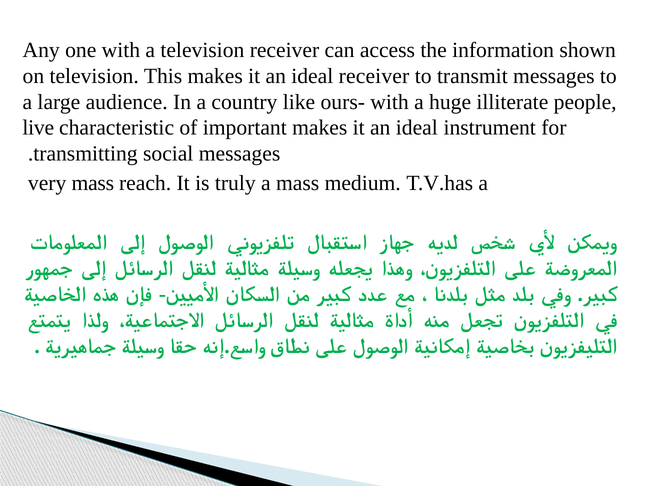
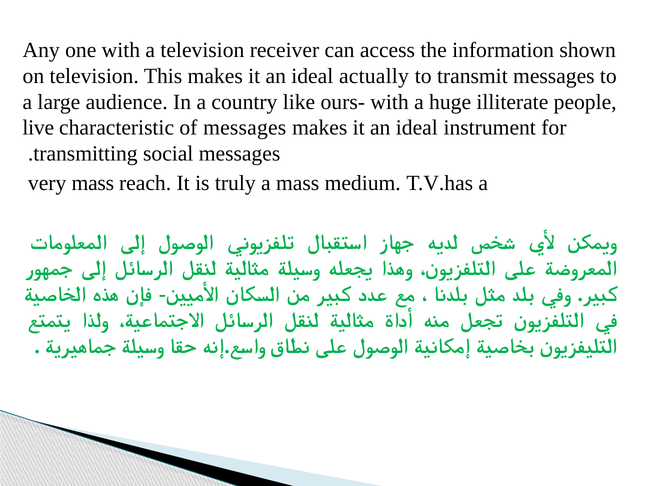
ideal receiver: receiver -> actually
of important: important -> messages
